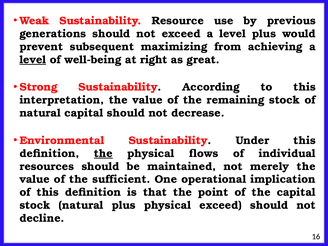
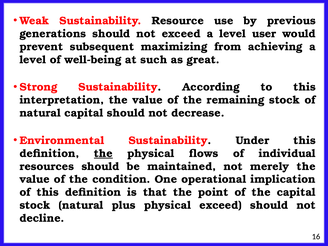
level plus: plus -> user
level at (33, 60) underline: present -> none
right: right -> such
sufficient: sufficient -> condition
